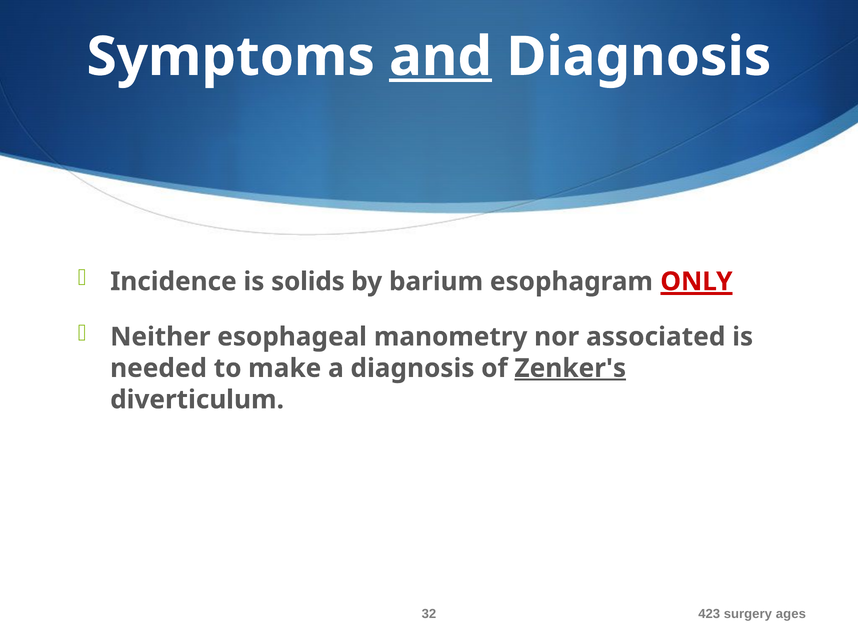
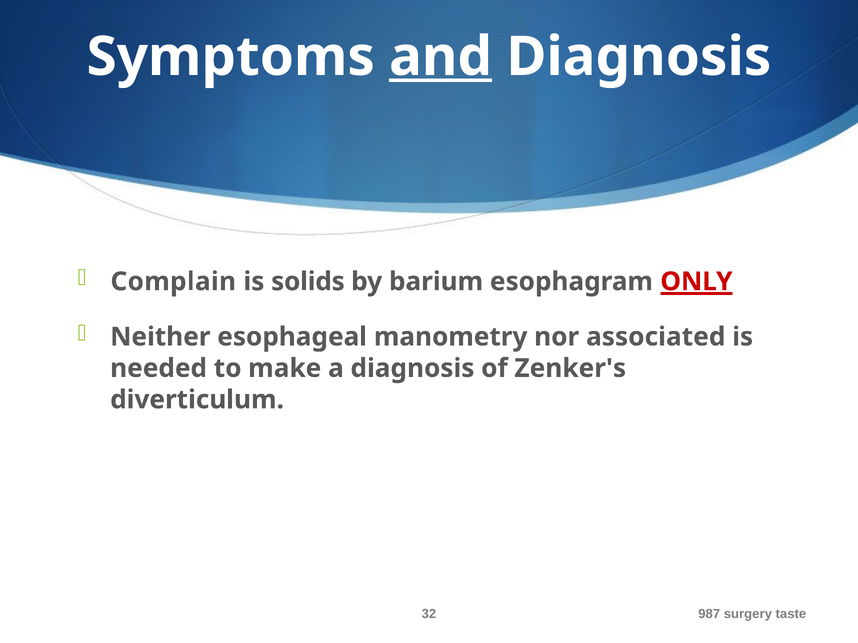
Incidence: Incidence -> Complain
Zenker's underline: present -> none
423: 423 -> 987
ages: ages -> taste
